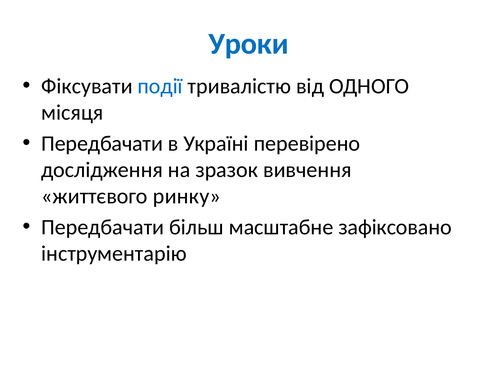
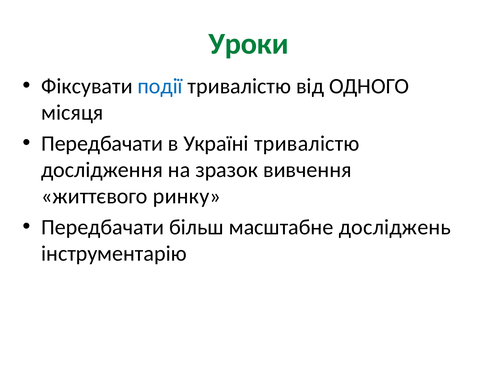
Уроки colour: blue -> green
Україні перевірено: перевірено -> тривалістю
зафіксовано: зафіксовано -> досліджень
